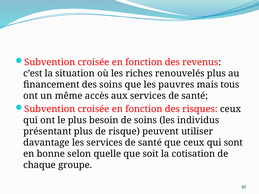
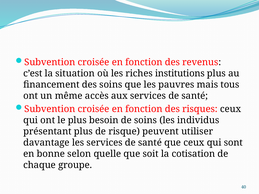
renouvelés: renouvelés -> institutions
